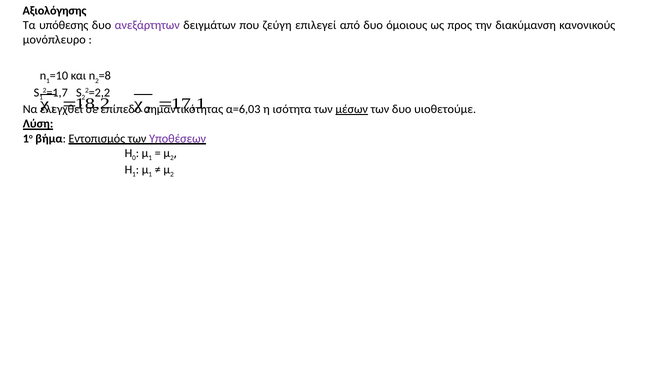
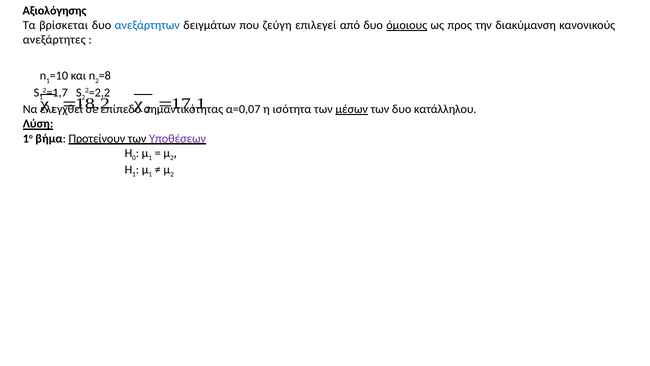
υπόθεσης: υπόθεσης -> βρίσκεται
ανεξάρτητων colour: purple -> blue
όμοιους underline: none -> present
μονόπλευρο: μονόπλευρο -> ανεξάρτητες
α=6,03: α=6,03 -> α=0,07
υιοθετούμε: υιοθετούμε -> κατάλληλου
Εντοπισμός: Εντοπισμός -> Προτείνουν
